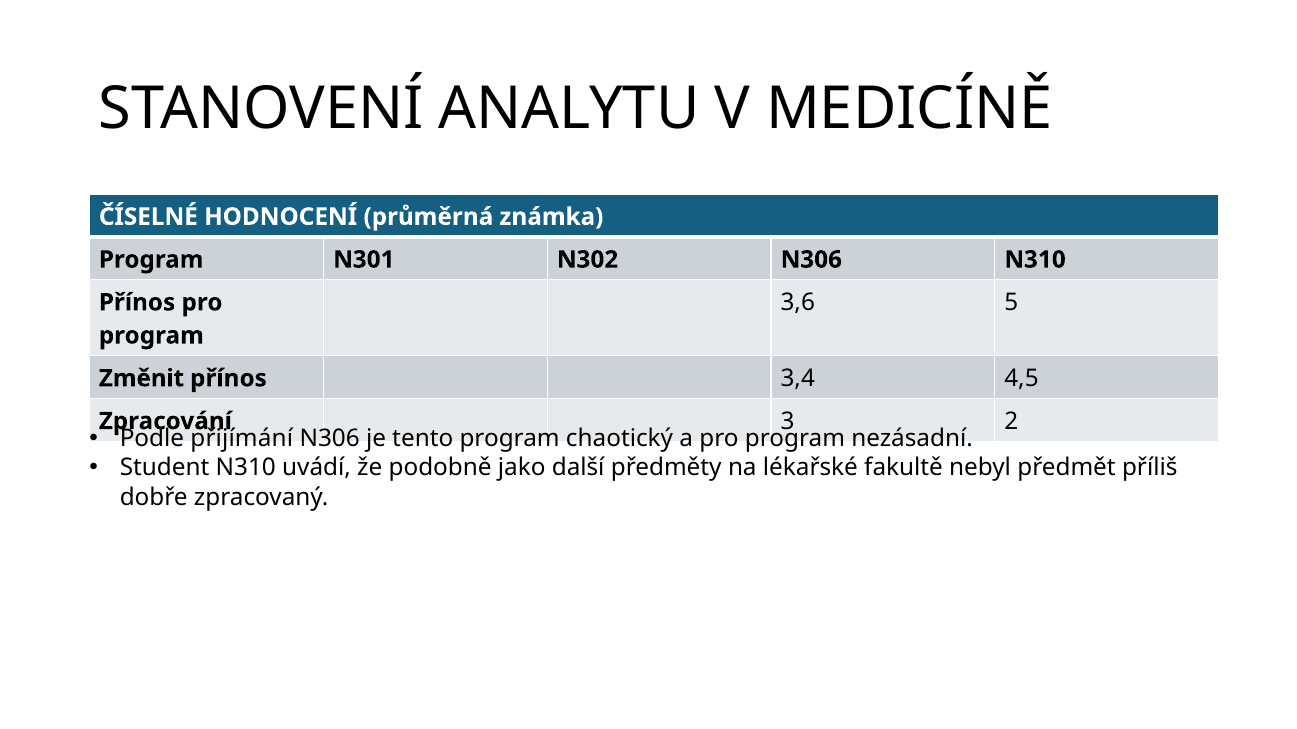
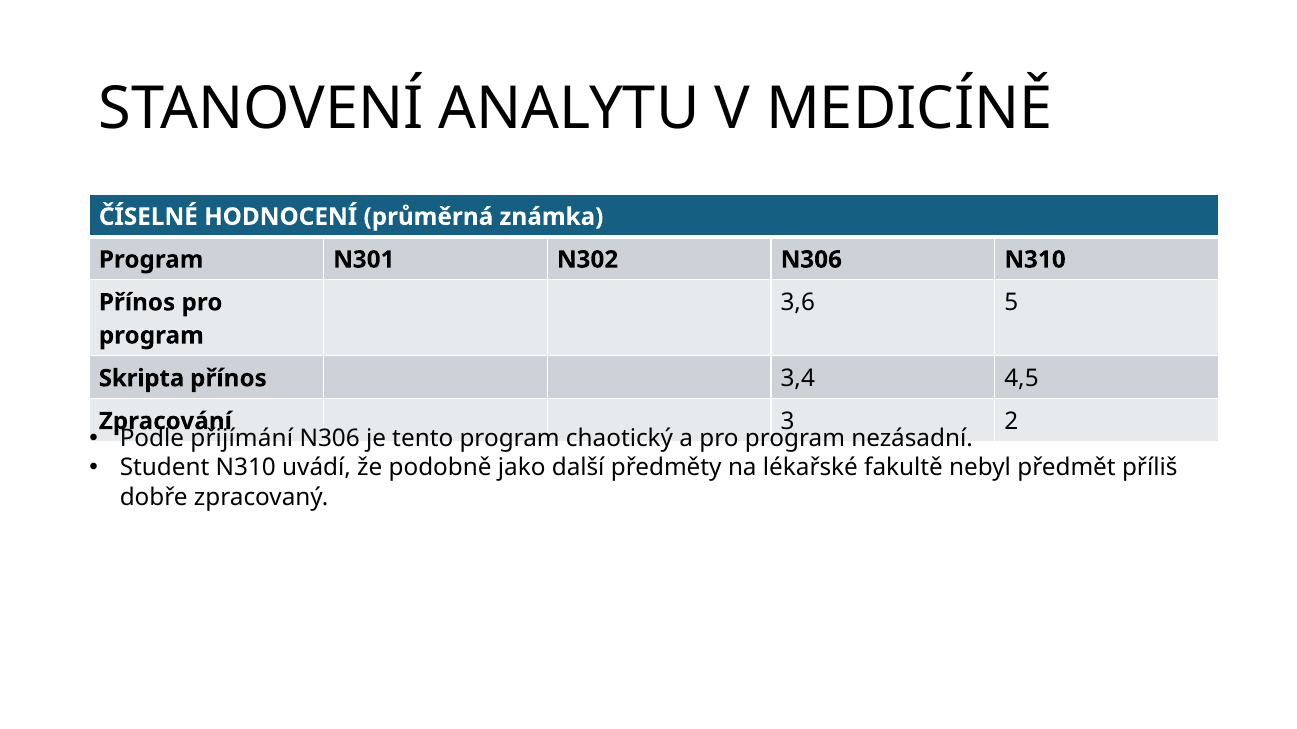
Změnit: Změnit -> Skripta
